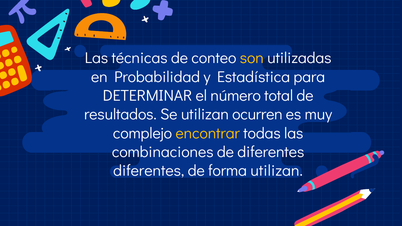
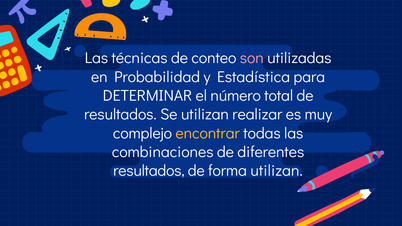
son colour: yellow -> pink
ocurren: ocurren -> realizar
diferentes at (149, 171): diferentes -> resultados
